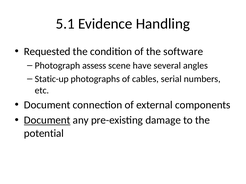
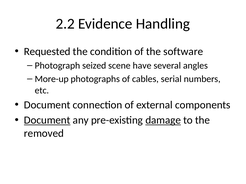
5.1: 5.1 -> 2.2
assess: assess -> seized
Static-up: Static-up -> More-up
damage underline: none -> present
potential: potential -> removed
